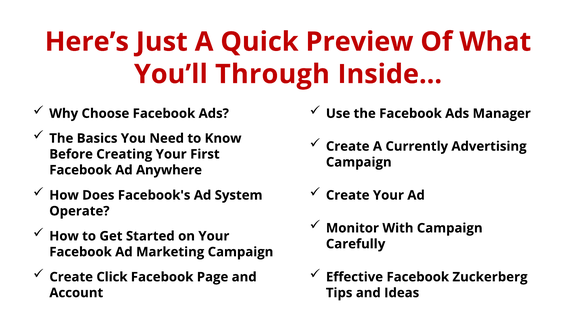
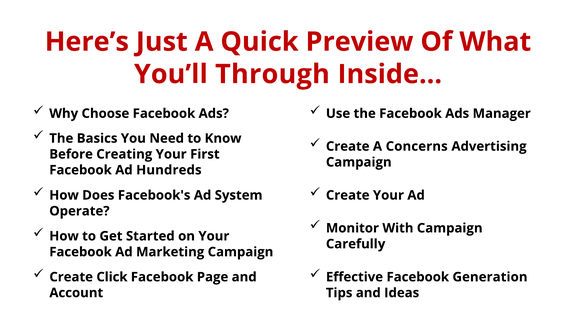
Currently: Currently -> Concerns
Anywhere: Anywhere -> Hundreds
Zuckerberg: Zuckerberg -> Generation
